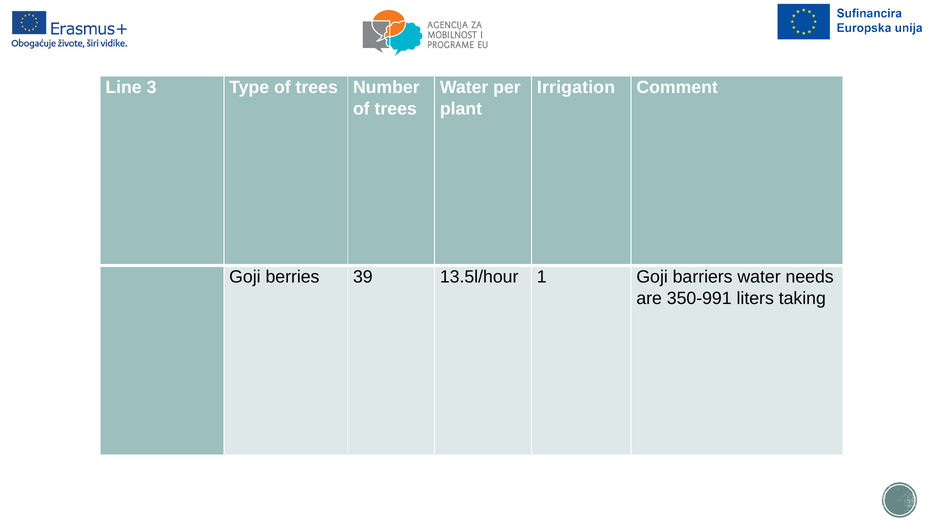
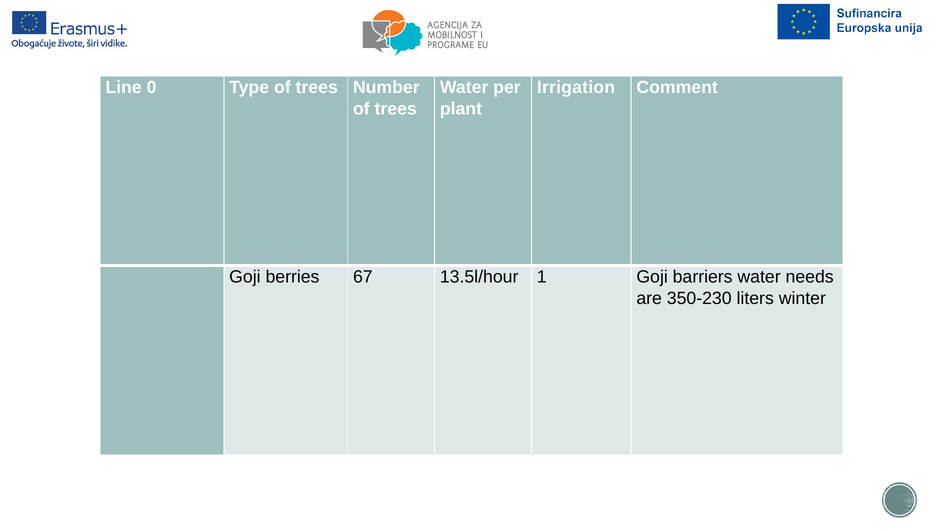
3: 3 -> 0
39: 39 -> 67
350-991: 350-991 -> 350-230
taking: taking -> winter
